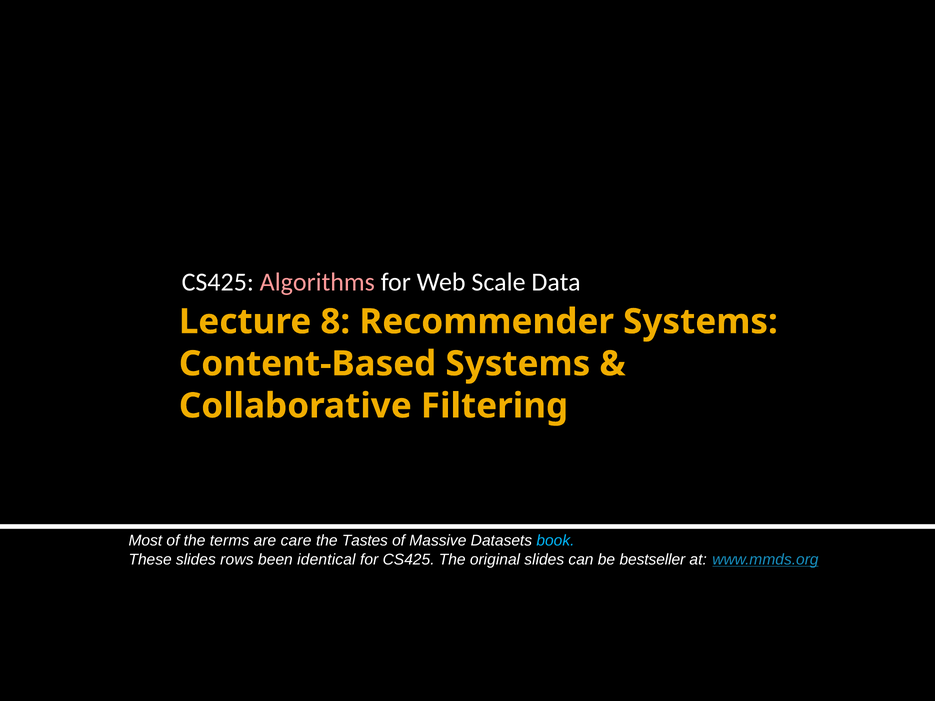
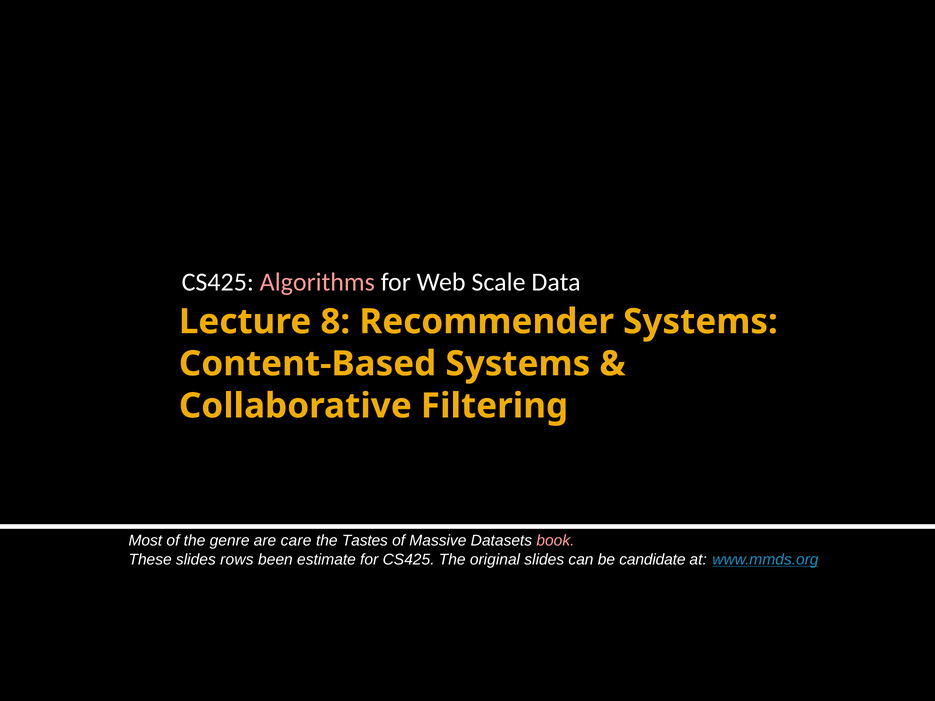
terms: terms -> genre
book colour: light blue -> pink
identical: identical -> estimate
bestseller: bestseller -> candidate
